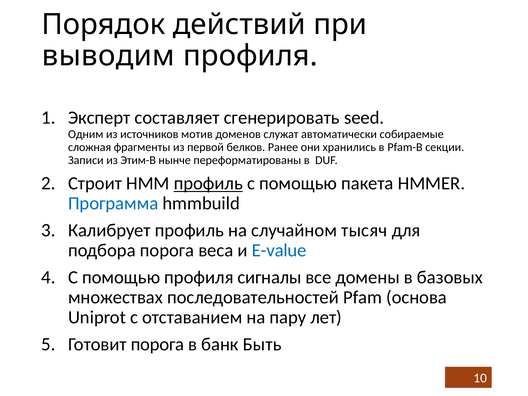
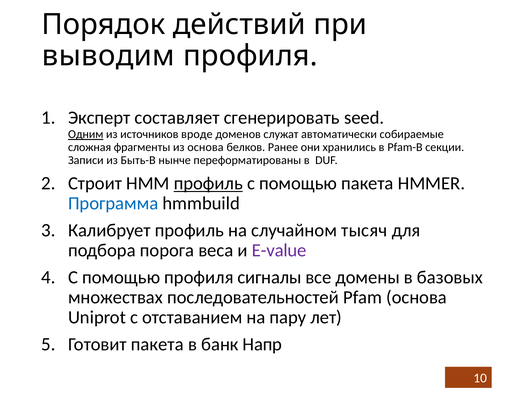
Одним underline: none -> present
мотив: мотив -> вроде
из первой: первой -> основа
Этим-B: Этим-B -> Быть-B
E-value colour: blue -> purple
Готовит порога: порога -> пакета
Быть: Быть -> Напр
